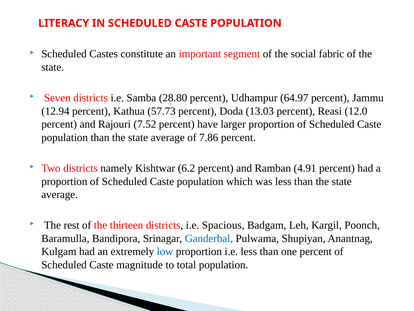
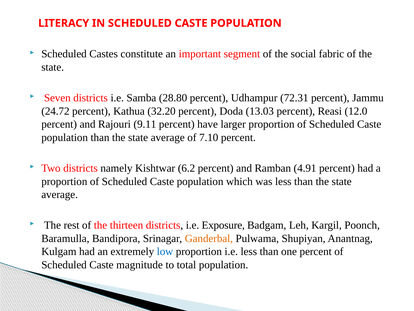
64.97: 64.97 -> 72.31
12.94: 12.94 -> 24.72
57.73: 57.73 -> 32.20
7.52: 7.52 -> 9.11
7.86: 7.86 -> 7.10
Spacious: Spacious -> Exposure
Ganderbal colour: blue -> orange
